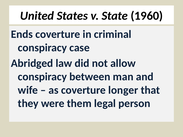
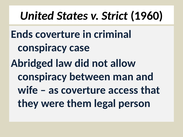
State: State -> Strict
longer: longer -> access
